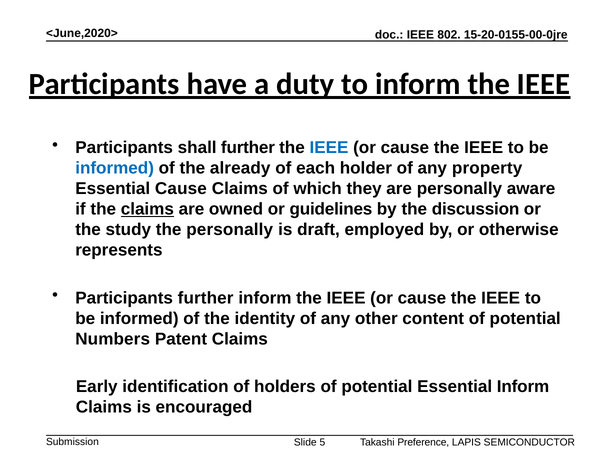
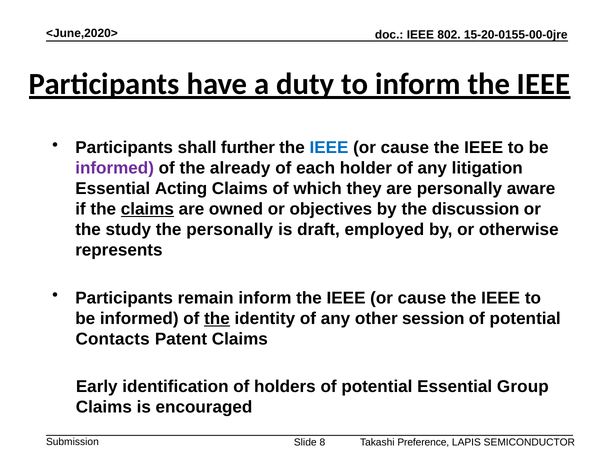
informed at (115, 168) colour: blue -> purple
property: property -> litigation
Essential Cause: Cause -> Acting
guidelines: guidelines -> objectives
Participants further: further -> remain
the at (217, 318) underline: none -> present
content: content -> session
Numbers: Numbers -> Contacts
Essential Inform: Inform -> Group
5: 5 -> 8
